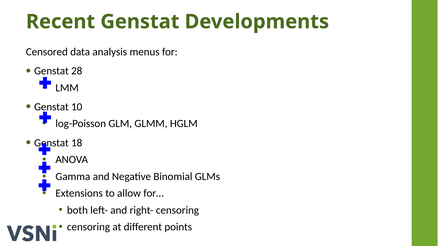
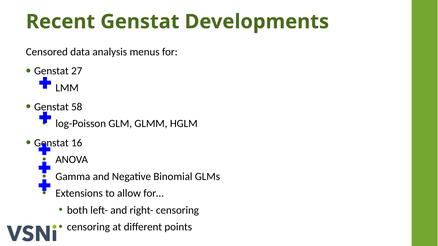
28: 28 -> 27
10: 10 -> 58
18: 18 -> 16
